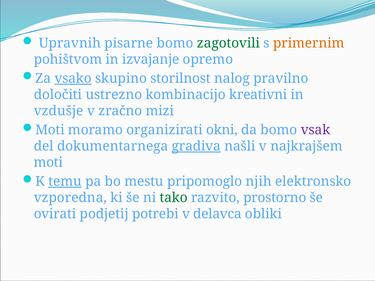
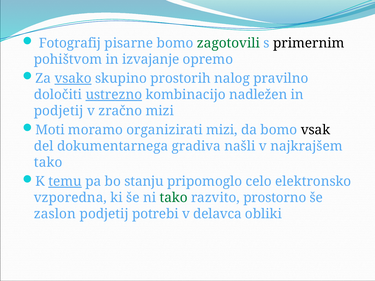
Upravnih: Upravnih -> Fotografij
primernim colour: orange -> black
storilnost: storilnost -> prostorih
ustrezno underline: none -> present
kreativni: kreativni -> nadležen
vzdušje at (59, 111): vzdušje -> podjetij
organizirati okni: okni -> mizi
vsak colour: purple -> black
gradiva underline: present -> none
moti at (48, 163): moti -> tako
mestu: mestu -> stanju
njih: njih -> celo
ovirati: ovirati -> zaslon
